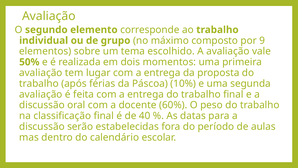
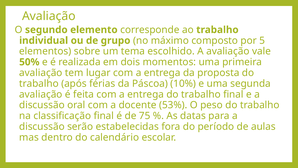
9: 9 -> 5
60%: 60% -> 53%
40: 40 -> 75
